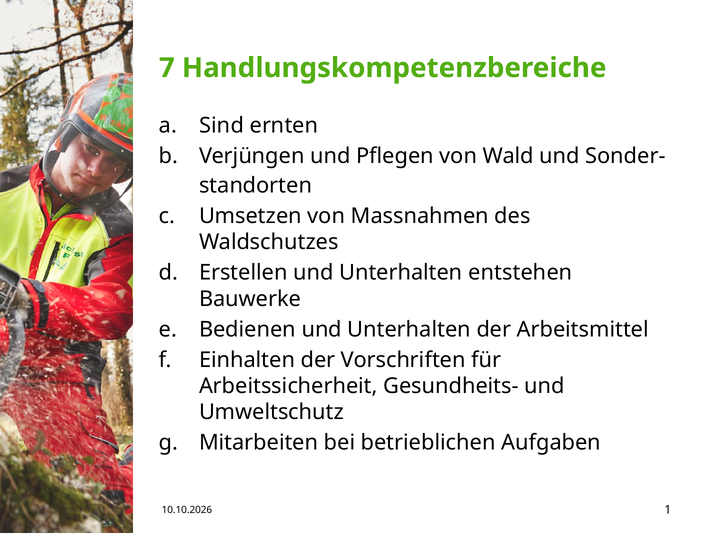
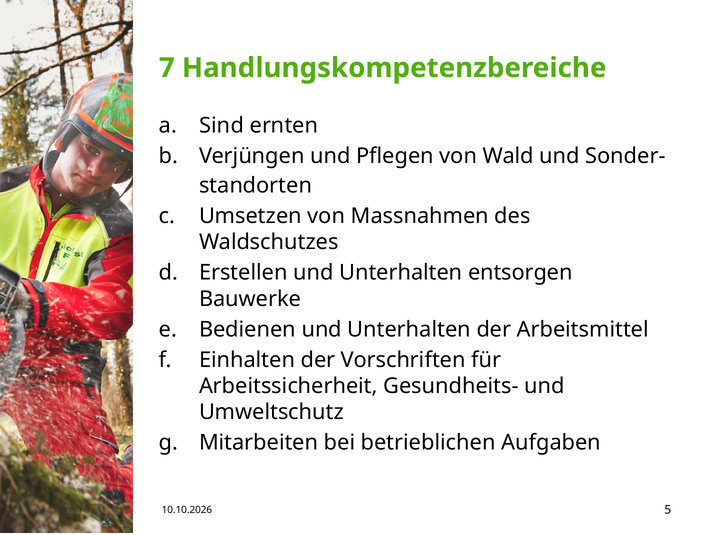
entstehen: entstehen -> entsorgen
1: 1 -> 5
